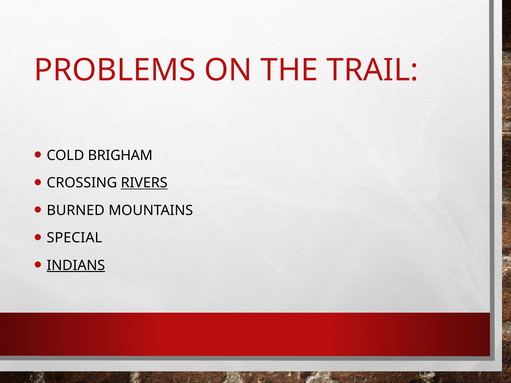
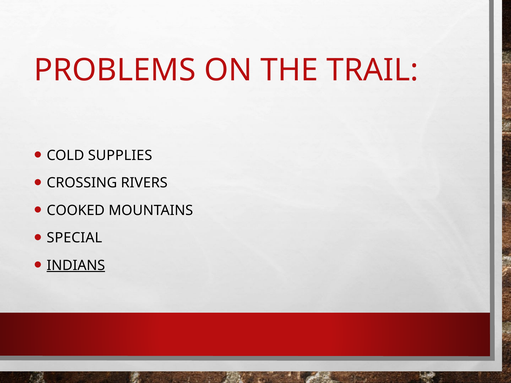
BRIGHAM: BRIGHAM -> SUPPLIES
RIVERS underline: present -> none
BURNED: BURNED -> COOKED
